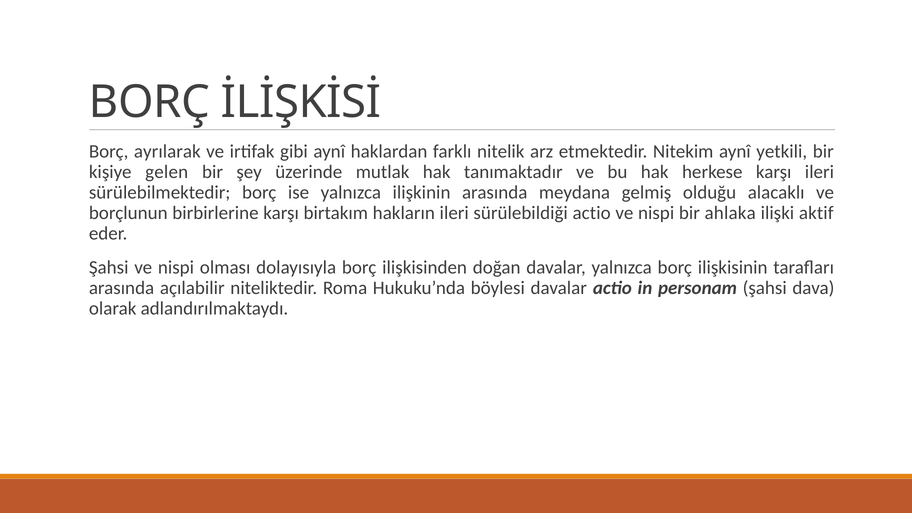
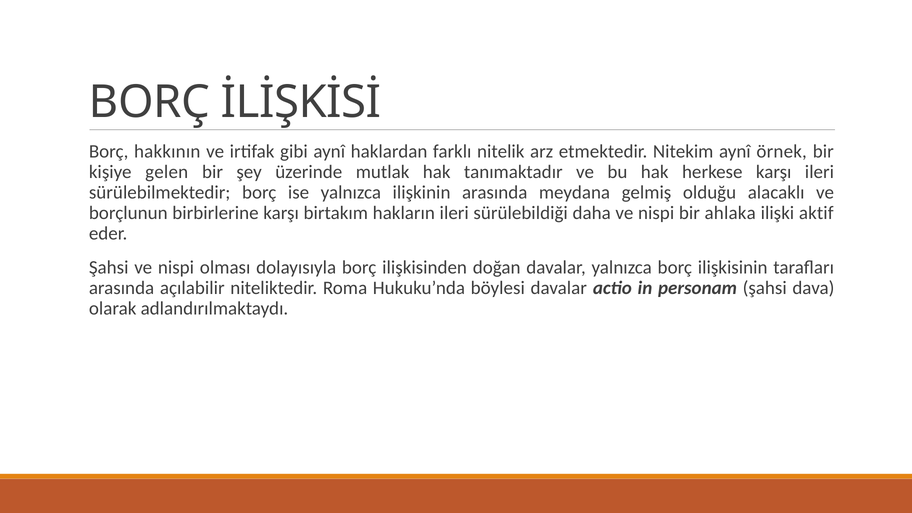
ayrılarak: ayrılarak -> hakkının
yetkili: yetkili -> örnek
sürülebildiği actio: actio -> daha
